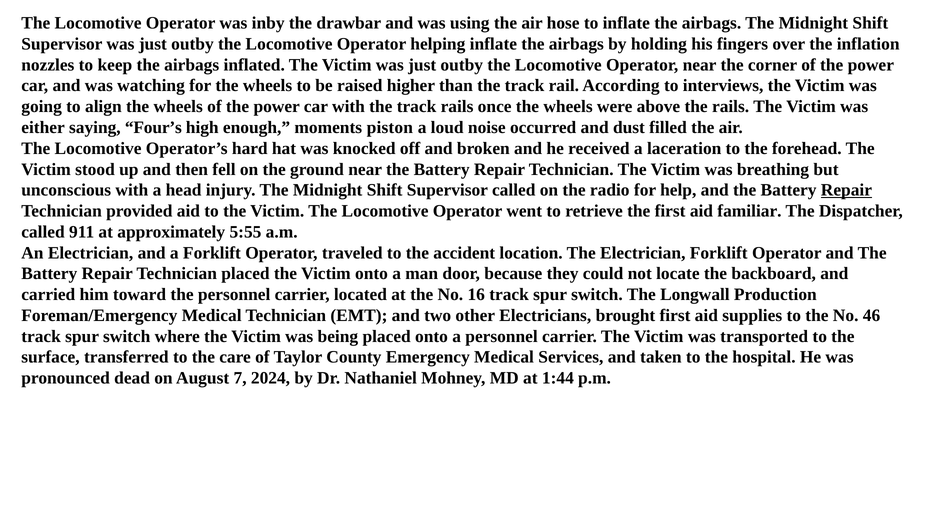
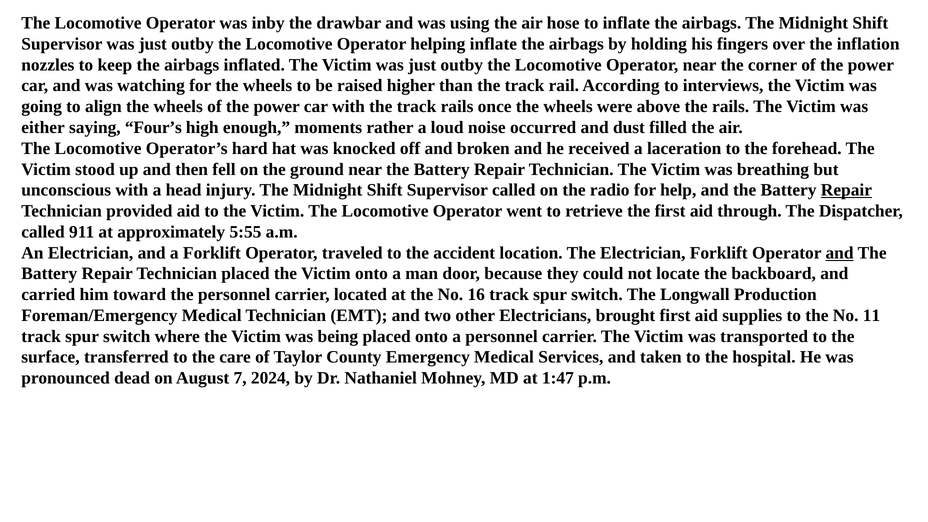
piston: piston -> rather
familiar: familiar -> through
and at (840, 253) underline: none -> present
46: 46 -> 11
1:44: 1:44 -> 1:47
